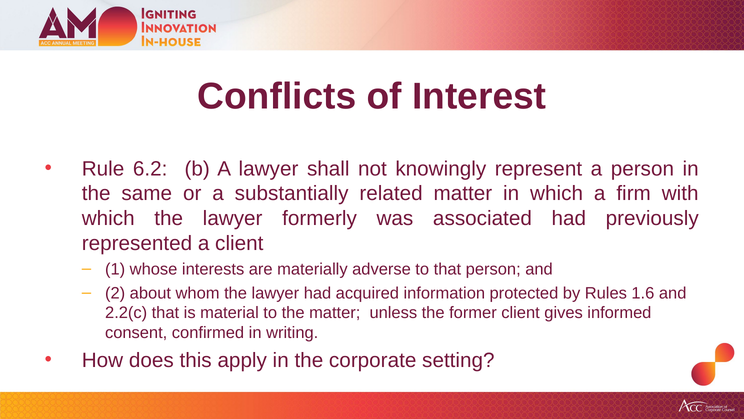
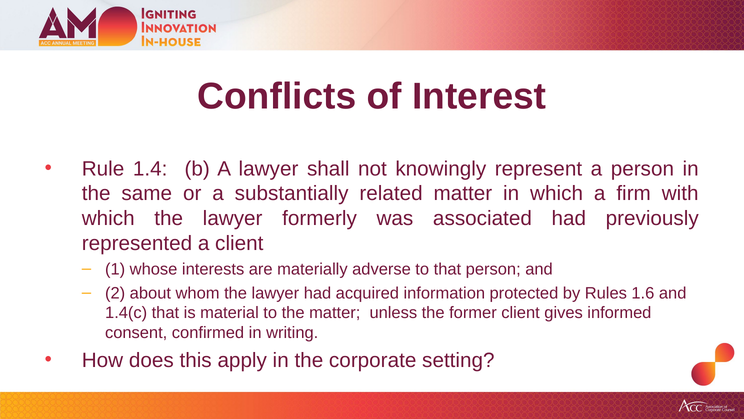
6.2: 6.2 -> 1.4
2.2(c: 2.2(c -> 1.4(c
